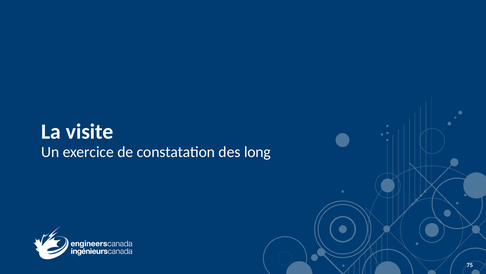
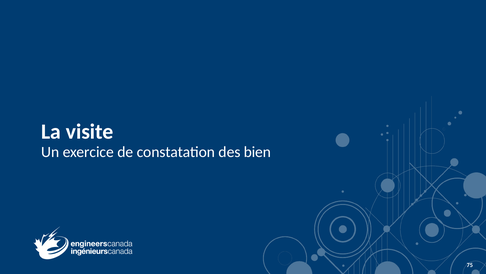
long: long -> bien
